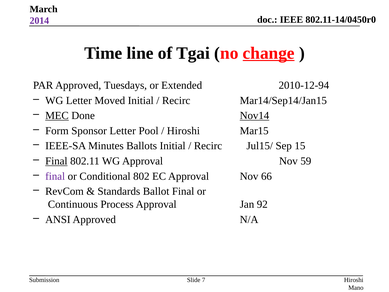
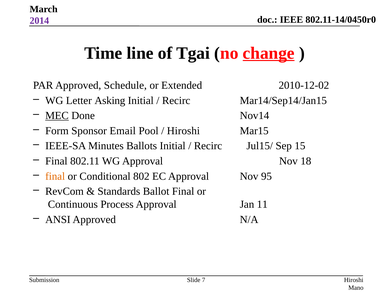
Tuesdays: Tuesdays -> Schedule
2010-12-94: 2010-12-94 -> 2010-12-02
Moved: Moved -> Asking
Nov14 underline: present -> none
Sponsor Letter: Letter -> Email
Final at (56, 161) underline: present -> none
59: 59 -> 18
final at (55, 176) colour: purple -> orange
66: 66 -> 95
92: 92 -> 11
